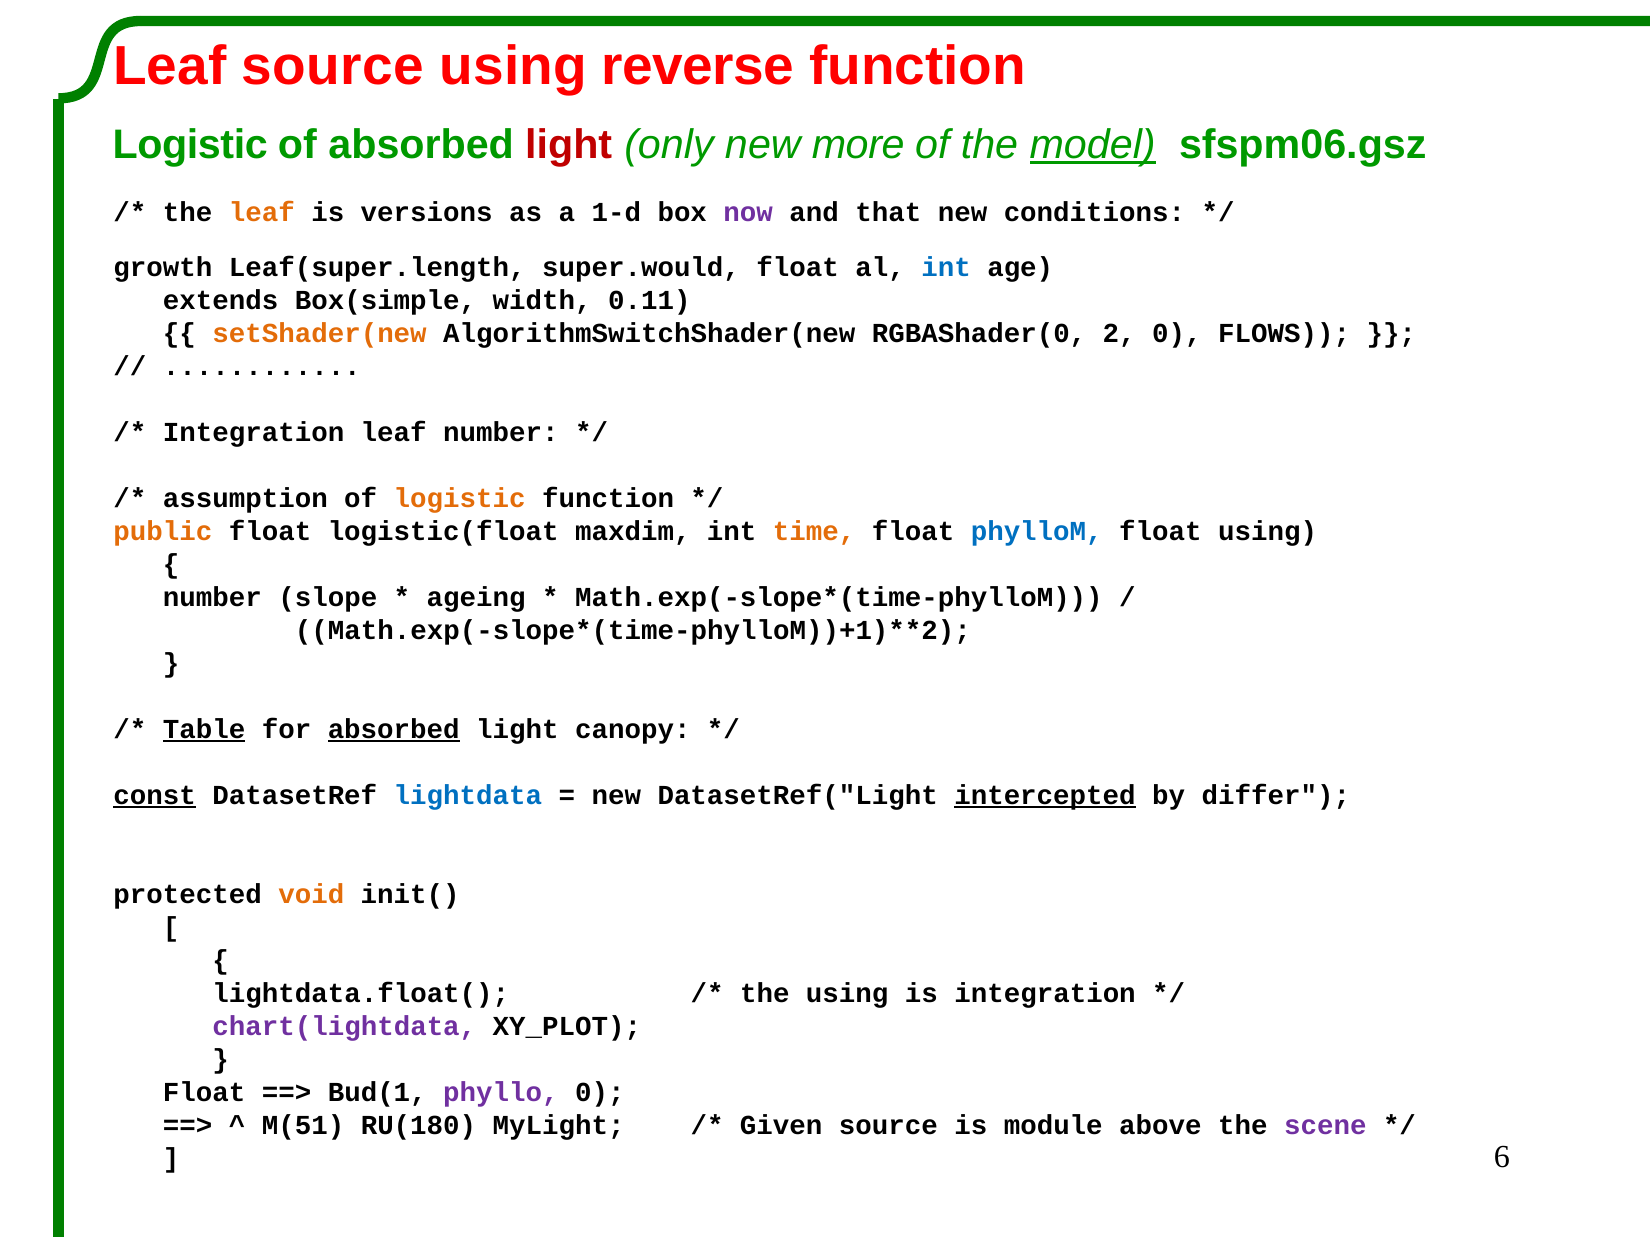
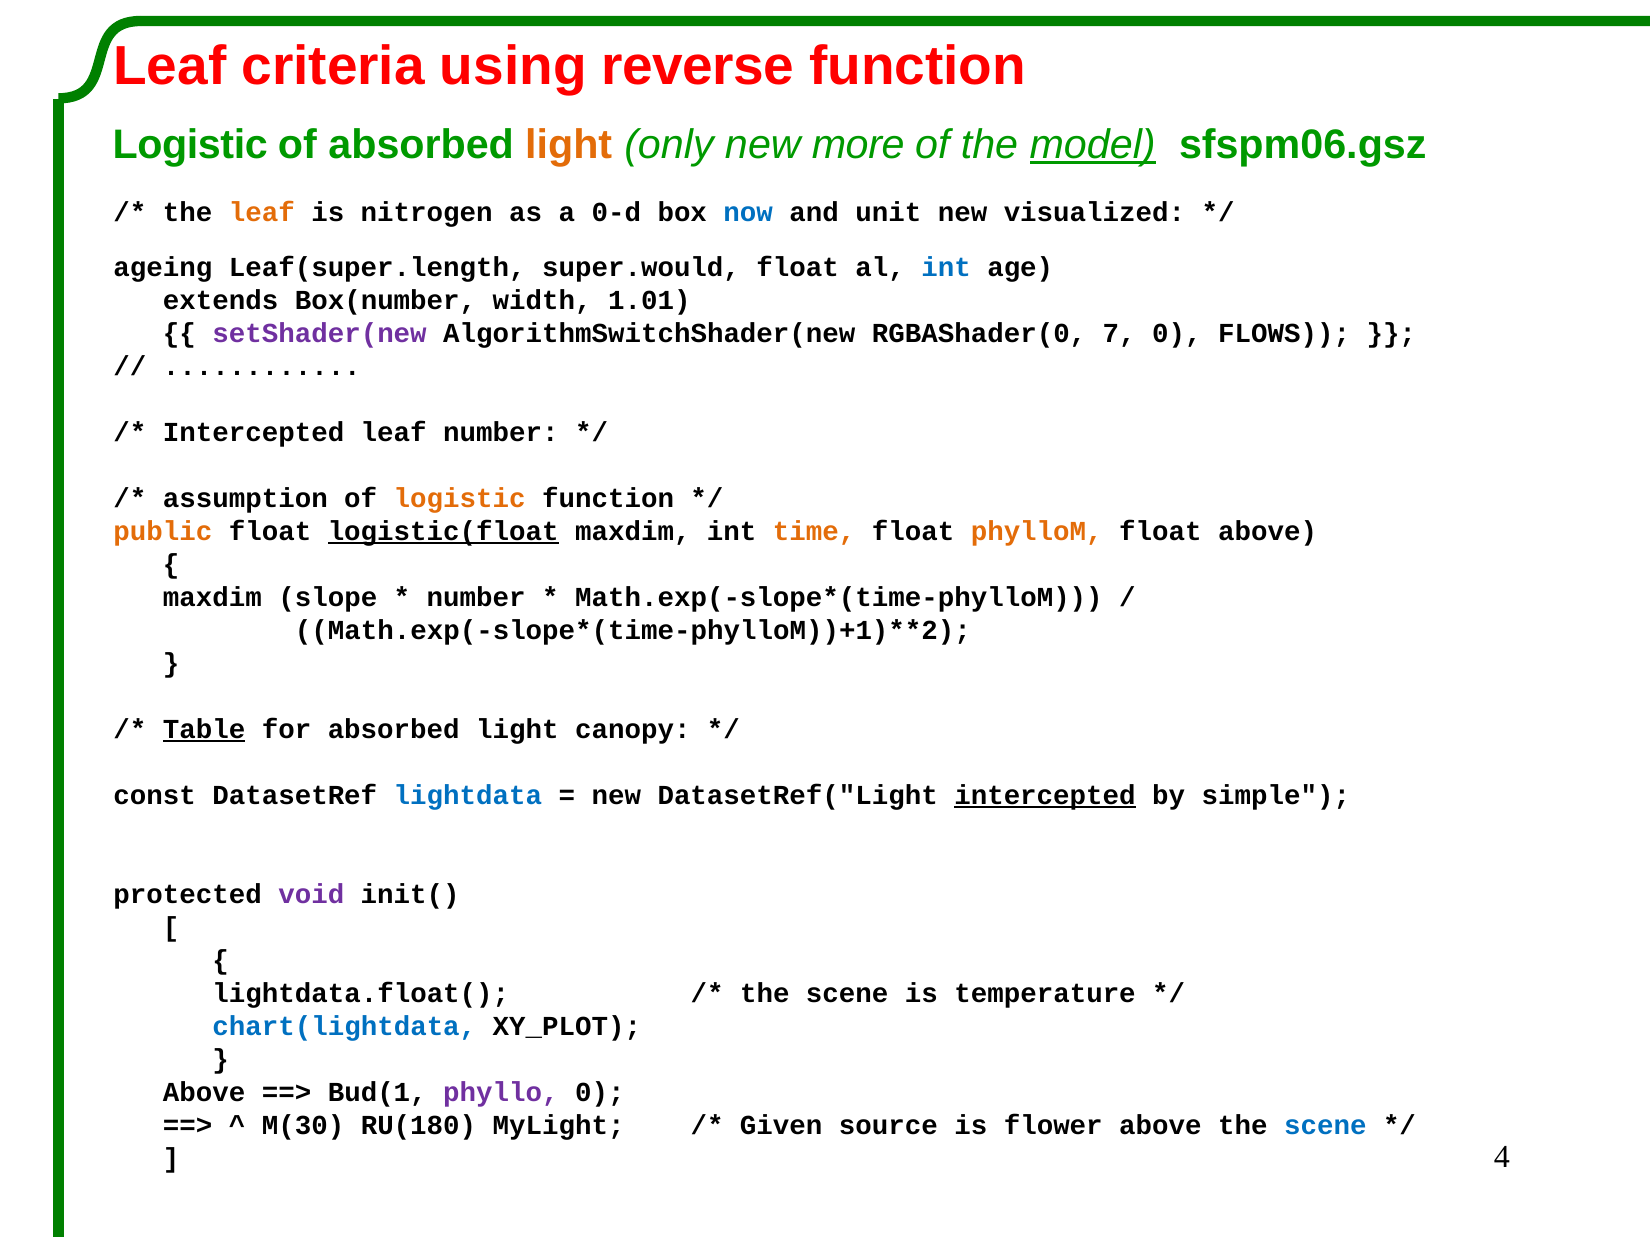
source at (333, 66): source -> criteria
light at (569, 145) colour: red -> orange
versions: versions -> nitrogen
1-d: 1-d -> 0-d
now colour: purple -> blue
that: that -> unit
conditions: conditions -> visualized
growth: growth -> ageing
Box(simple: Box(simple -> Box(number
0.11: 0.11 -> 1.01
setShader(new colour: orange -> purple
2: 2 -> 7
Integration at (254, 432): Integration -> Intercepted
logistic(float underline: none -> present
phylloM colour: blue -> orange
float using: using -> above
number at (212, 597): number -> maxdim
ageing at (476, 597): ageing -> number
absorbed at (394, 729) underline: present -> none
const underline: present -> none
differ: differ -> simple
void colour: orange -> purple
using at (847, 993): using -> scene
is integration: integration -> temperature
chart(lightdata colour: purple -> blue
Float at (204, 1092): Float -> Above
M(51: M(51 -> M(30
module: module -> flower
scene at (1325, 1125) colour: purple -> blue
6: 6 -> 4
